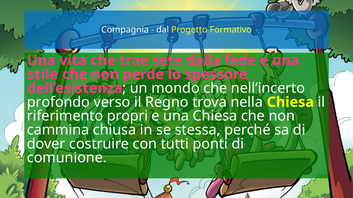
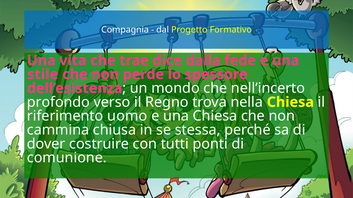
sete: sete -> dice
propri: propri -> uomo
